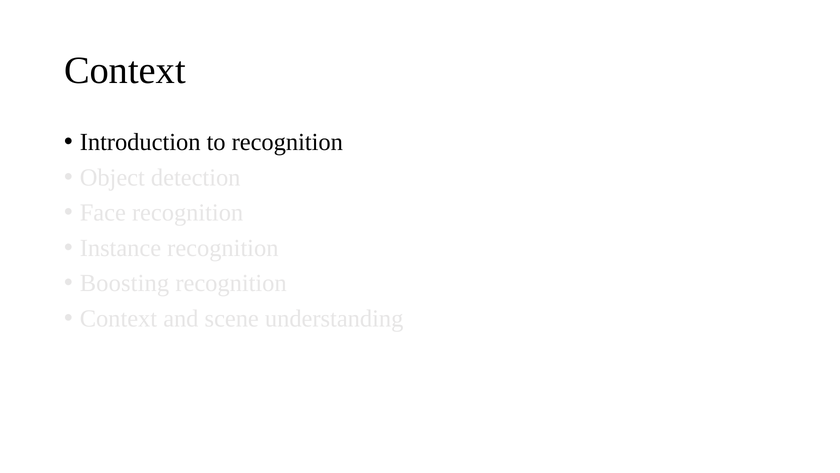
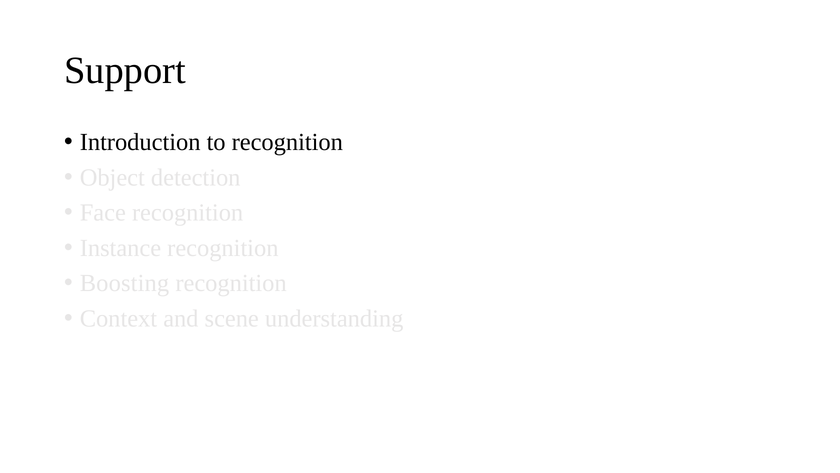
Context at (125, 71): Context -> Support
